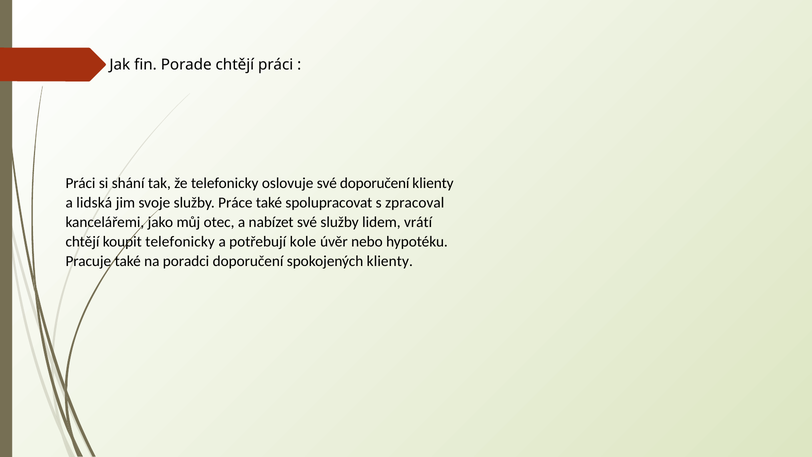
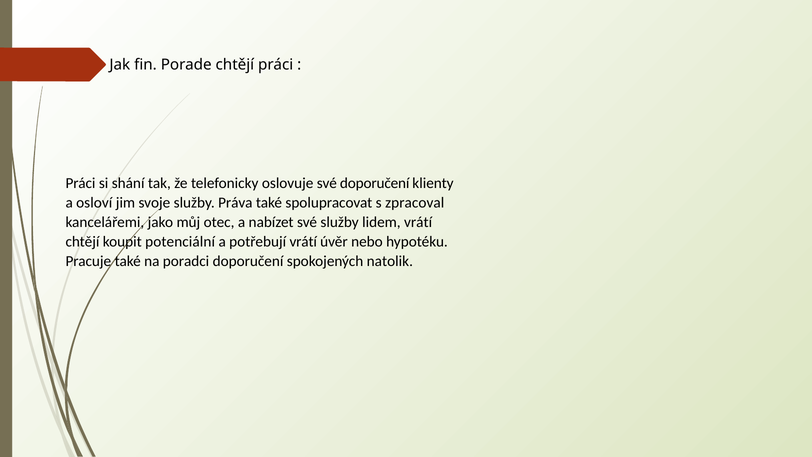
lidská: lidská -> osloví
Práce: Práce -> Práva
koupit telefonicky: telefonicky -> potenciální
potřebují kole: kole -> vrátí
spokojených klienty: klienty -> natolik
